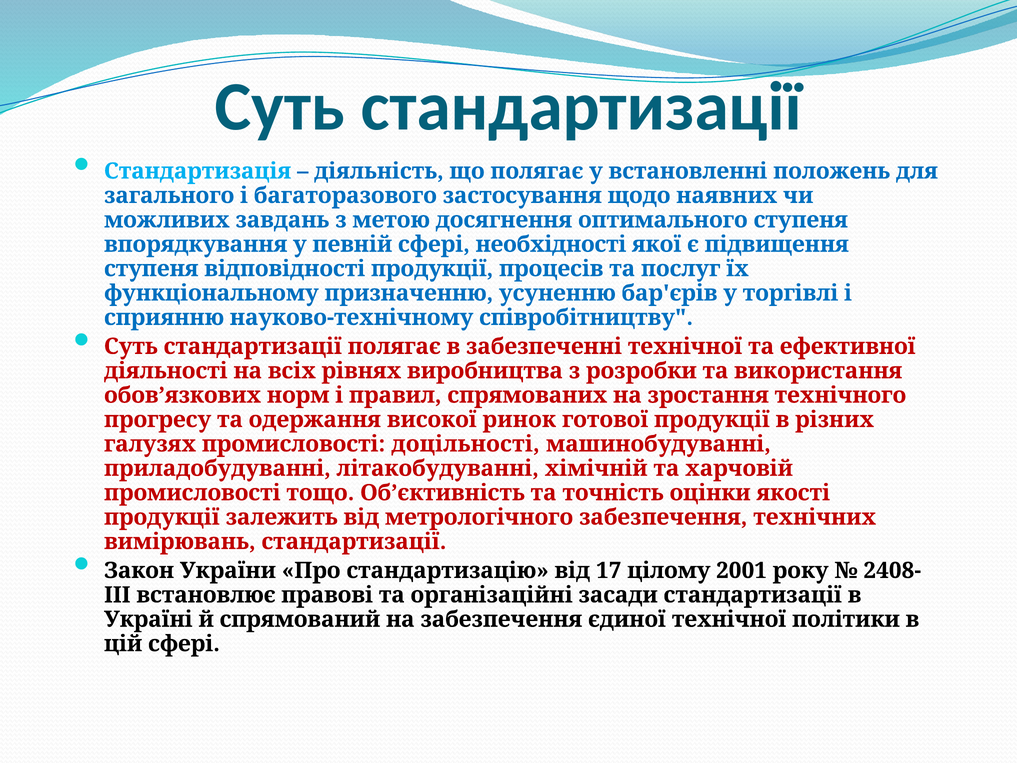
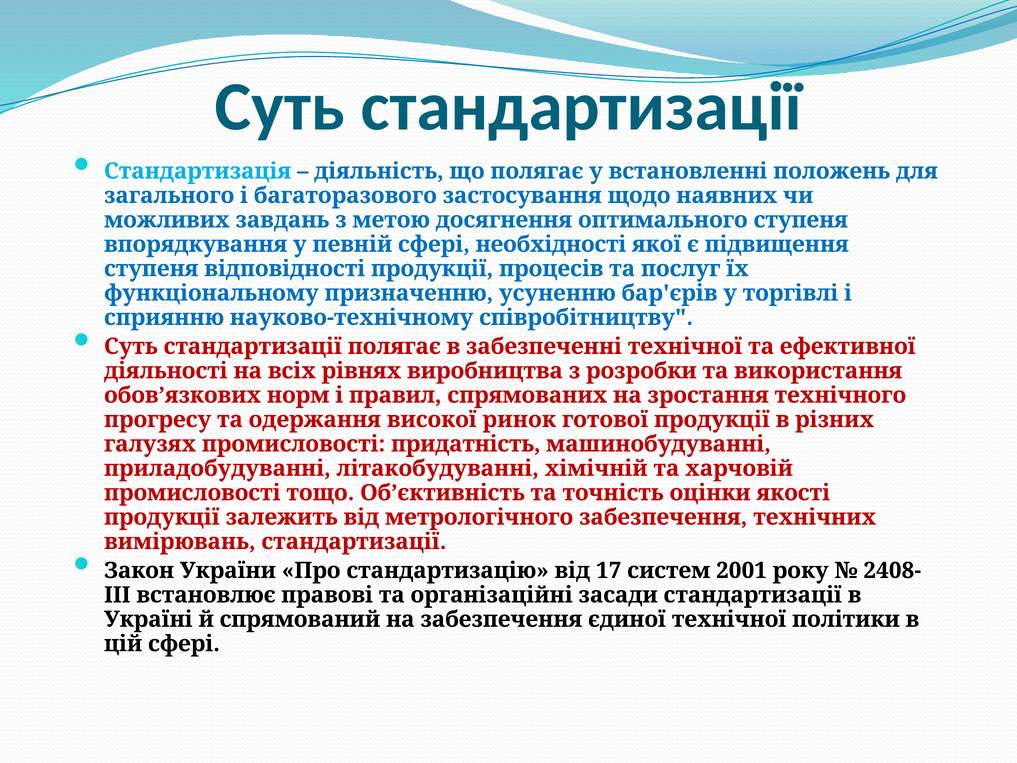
доцільності: доцільності -> придатність
цілому: цілому -> систем
